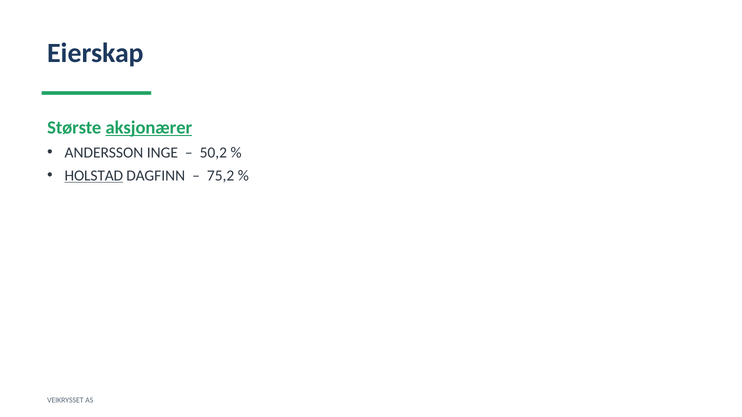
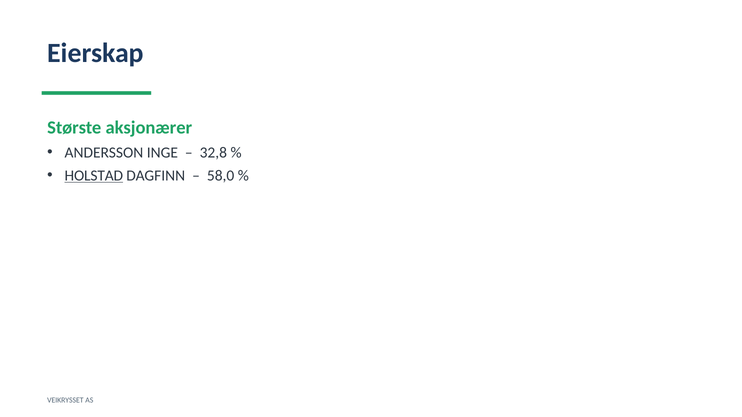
aksjonærer underline: present -> none
50,2: 50,2 -> 32,8
75,2: 75,2 -> 58,0
